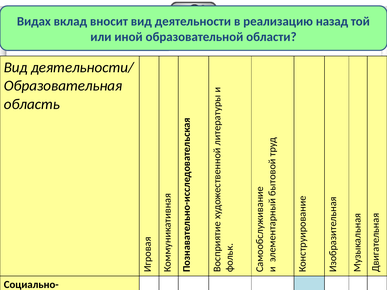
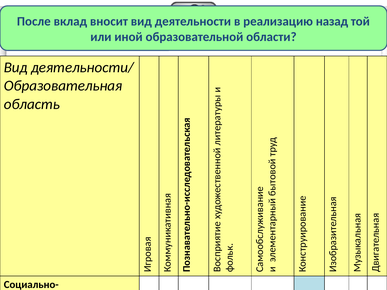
Видах: Видах -> После
